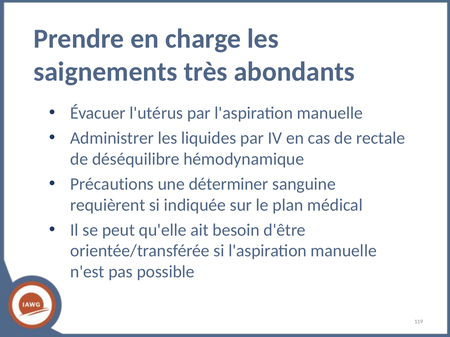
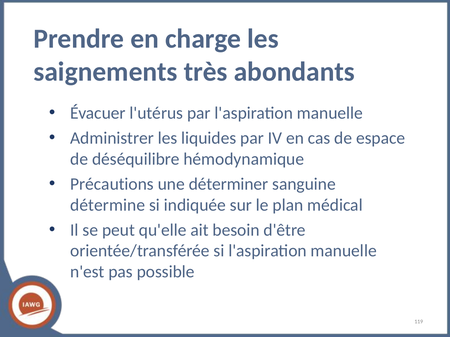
rectale: rectale -> espace
requièrent: requièrent -> détermine
